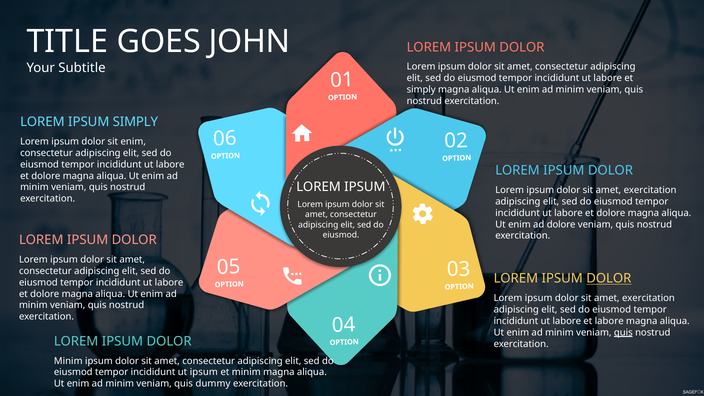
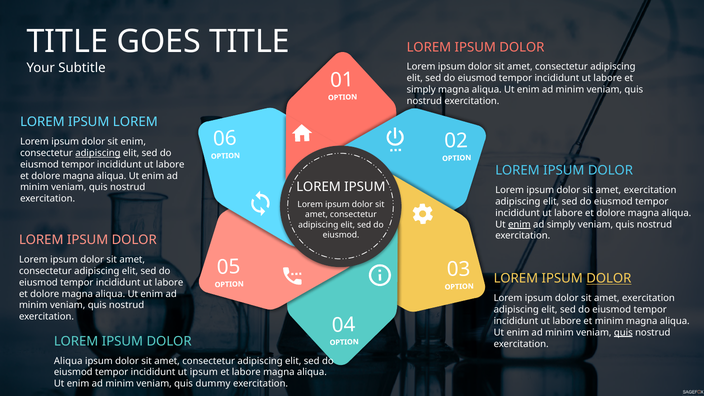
GOES JOHN: JOHN -> TITLE
SIMPLY at (135, 122): SIMPLY -> LOREM
adipiscing at (98, 153) underline: none -> present
enim at (519, 224) underline: none -> present
ad dolore: dolore -> simply
et labore: labore -> minim
Minim at (68, 361): Minim -> Aliqua
et minim: minim -> labore
